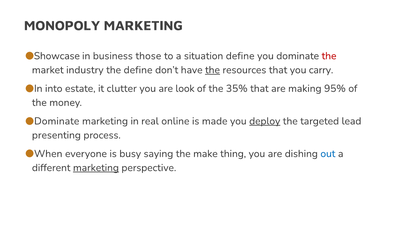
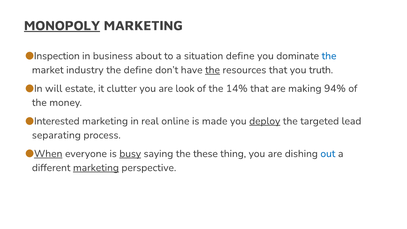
MONOPOLY underline: none -> present
Showcase: Showcase -> Inspection
those: those -> about
the at (329, 56) colour: red -> blue
carry: carry -> truth
into: into -> will
35%: 35% -> 14%
95%: 95% -> 94%
Dominate at (57, 121): Dominate -> Interested
presenting: presenting -> separating
When underline: none -> present
busy underline: none -> present
make: make -> these
